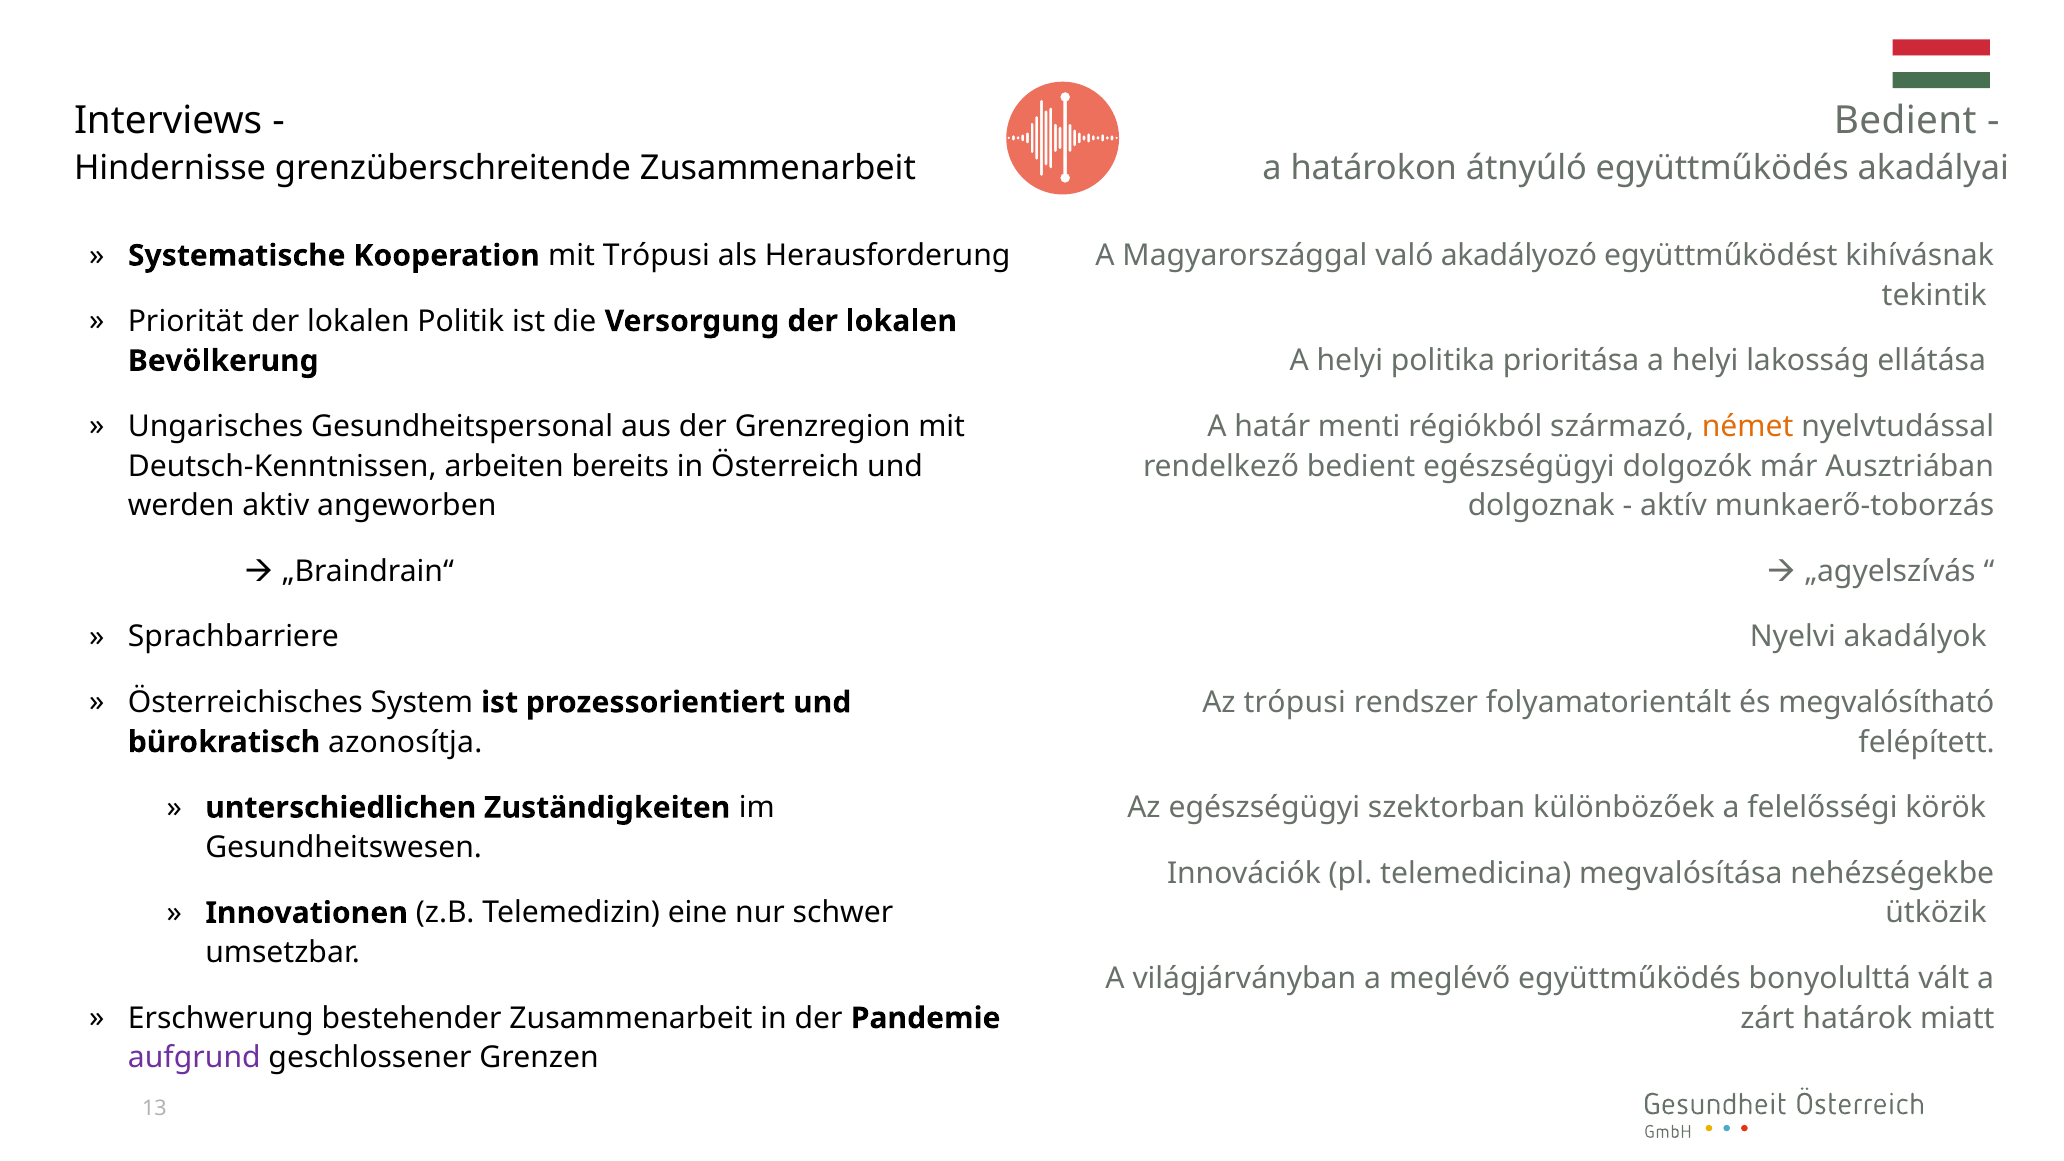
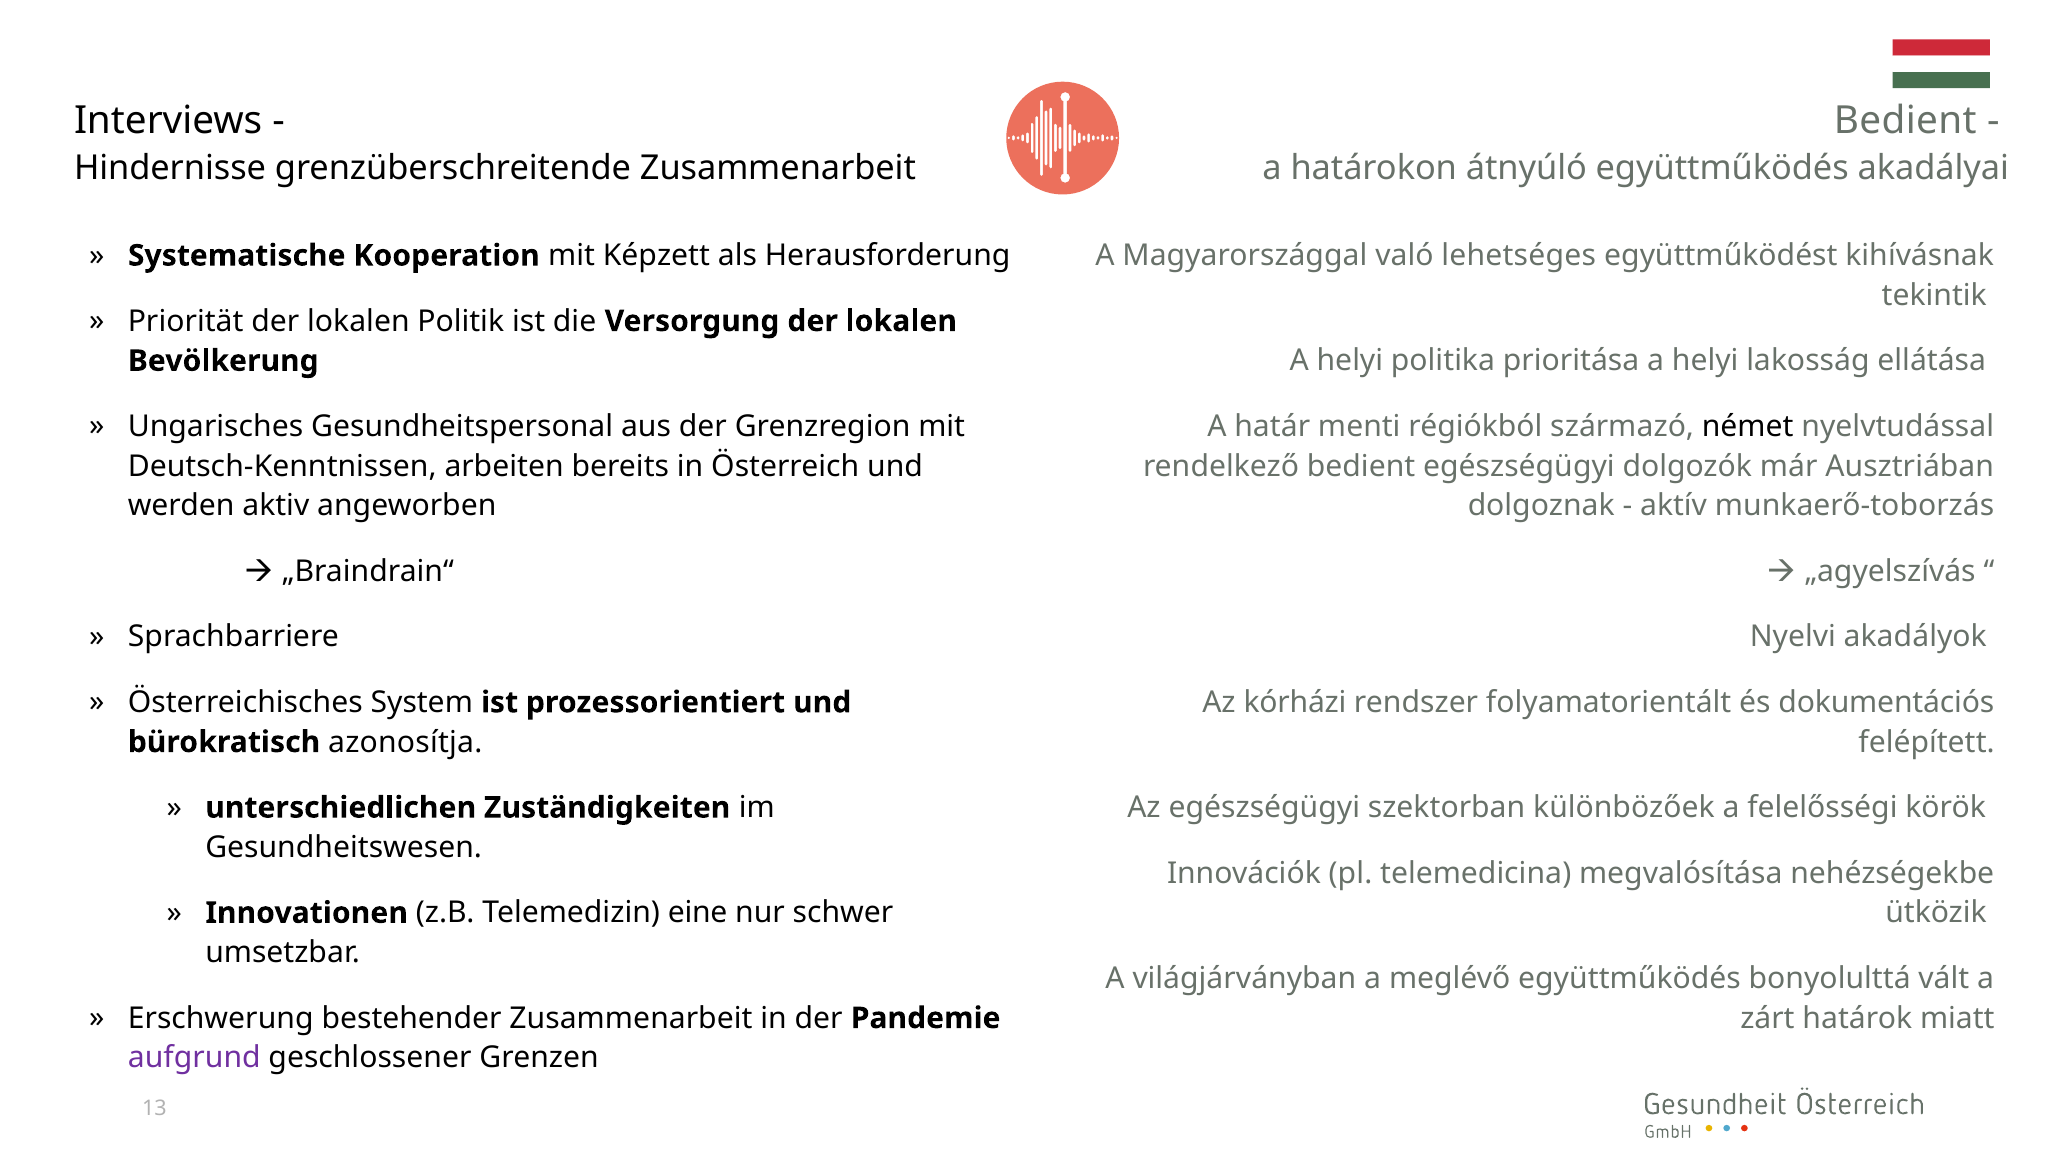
mit Trópusi: Trópusi -> Képzett
akadályozó: akadályozó -> lehetséges
német colour: orange -> black
Az trópusi: trópusi -> kórházi
megvalósítható: megvalósítható -> dokumentációs
